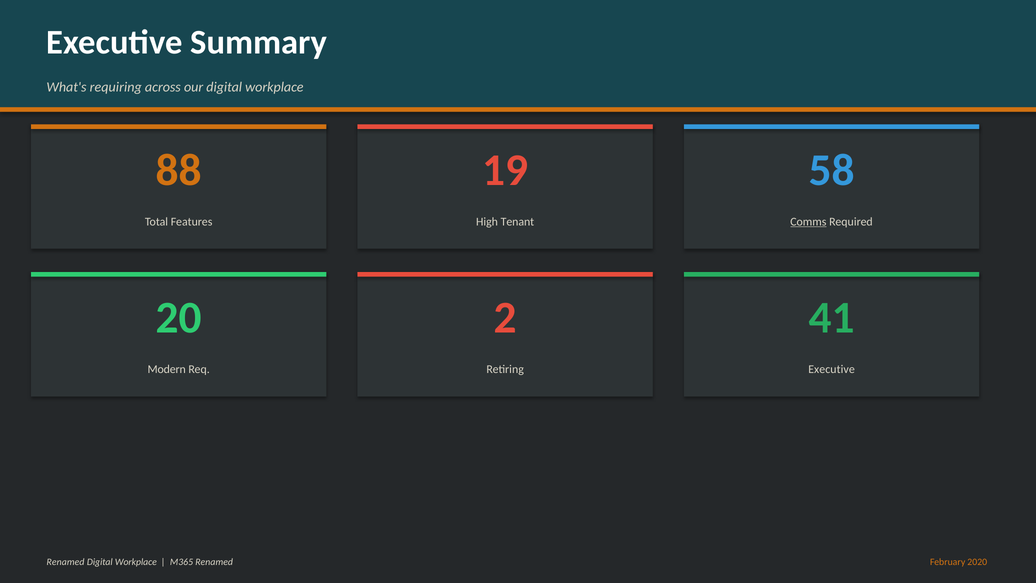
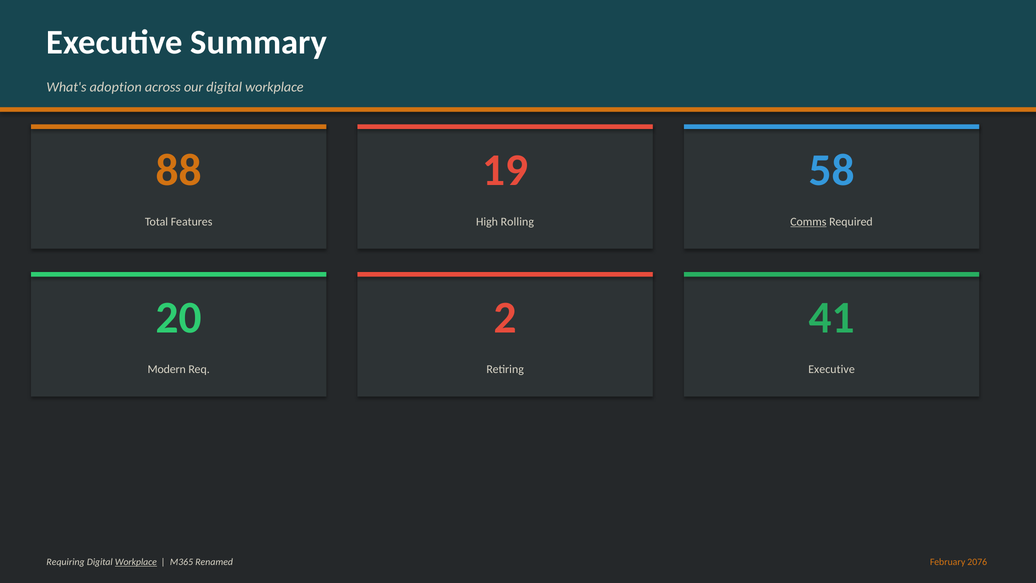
requiring: requiring -> adoption
Tenant: Tenant -> Rolling
Renamed at (66, 562): Renamed -> Requiring
Workplace at (136, 562) underline: none -> present
2020: 2020 -> 2076
